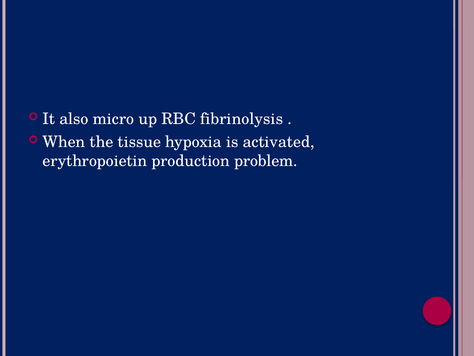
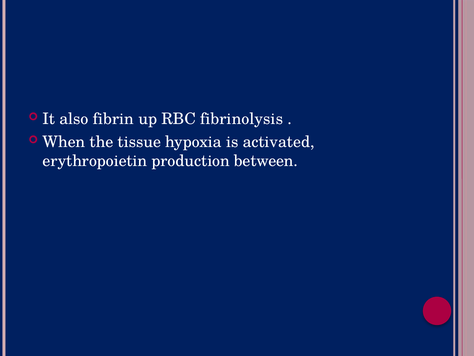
micro: micro -> fibrin
problem: problem -> between
